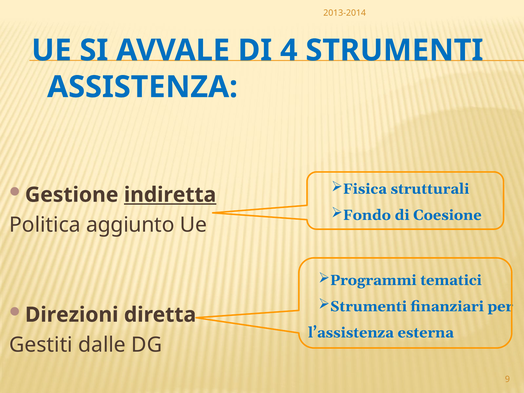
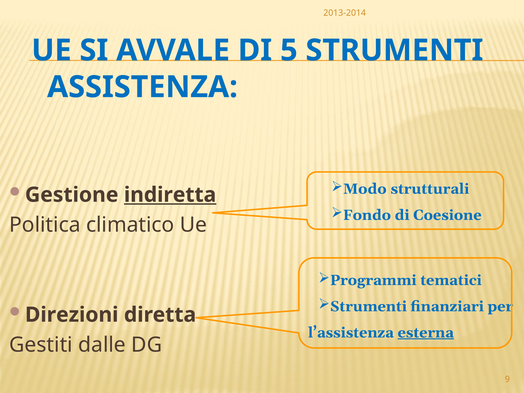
4: 4 -> 5
Fisica: Fisica -> Modo
aggiunto: aggiunto -> climatico
esterna underline: none -> present
